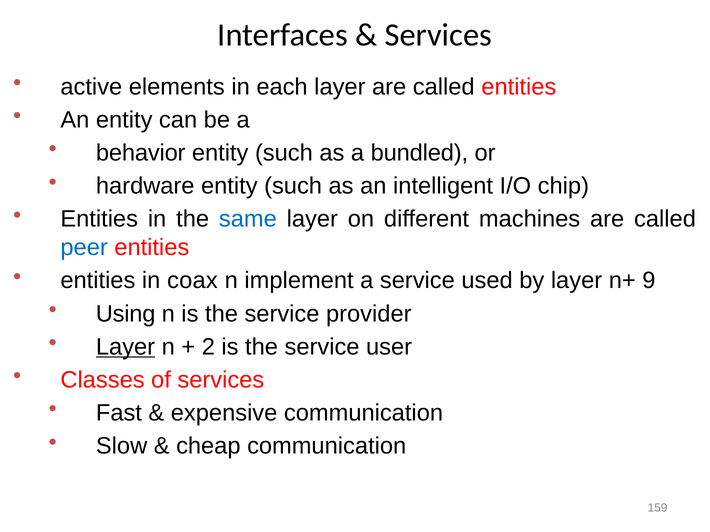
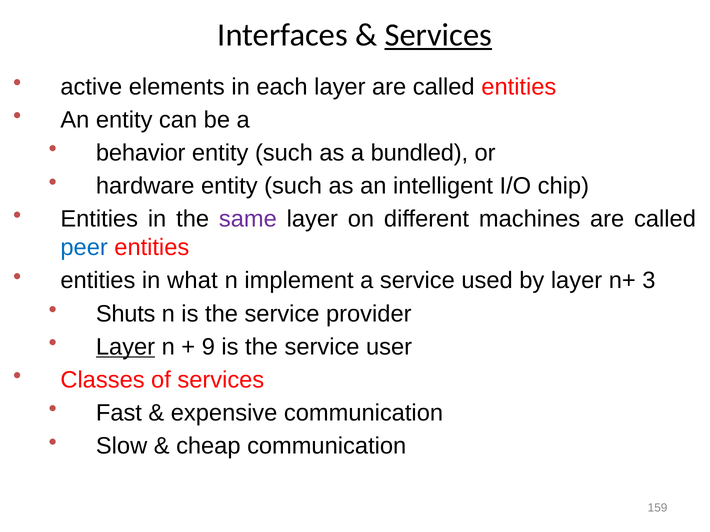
Services at (438, 35) underline: none -> present
same colour: blue -> purple
coax: coax -> what
9: 9 -> 3
Using: Using -> Shuts
2: 2 -> 9
